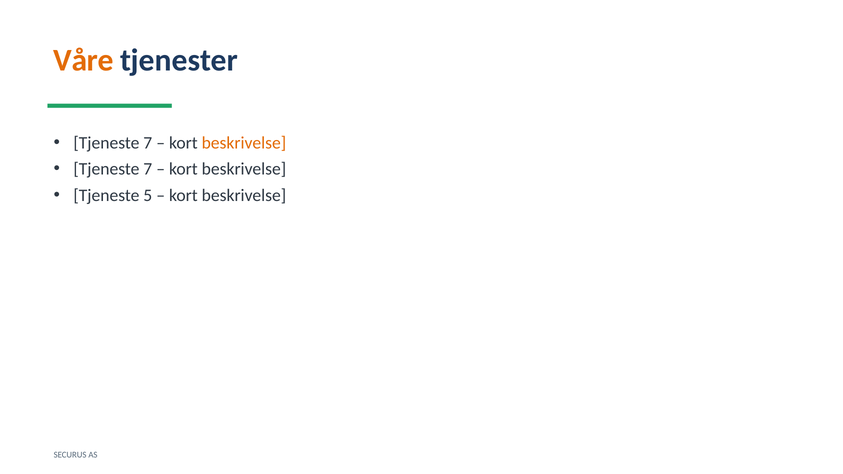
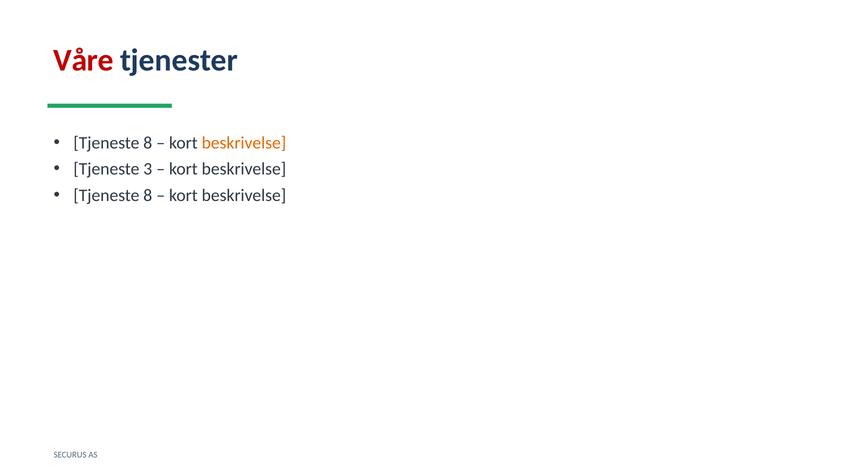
Våre colour: orange -> red
7 at (148, 143): 7 -> 8
7 at (148, 169): 7 -> 3
5 at (148, 195): 5 -> 8
